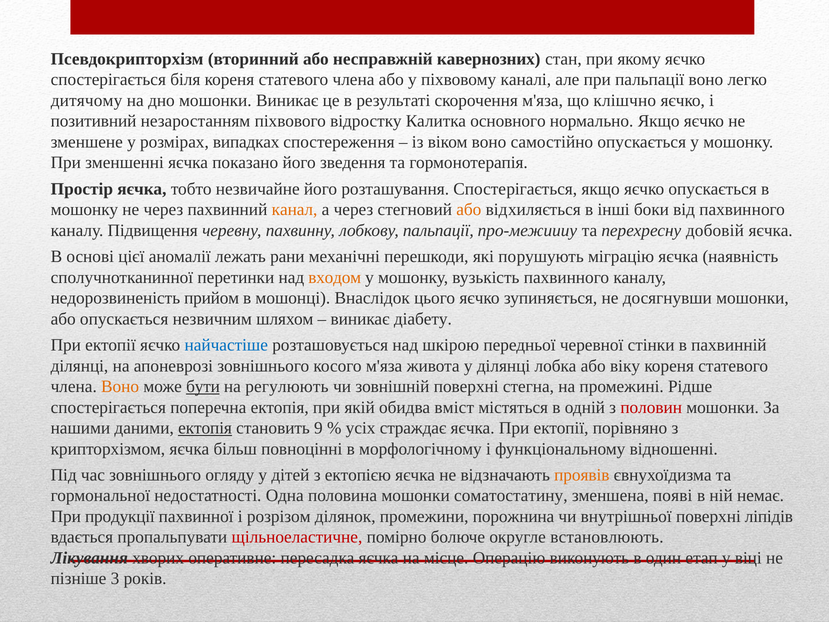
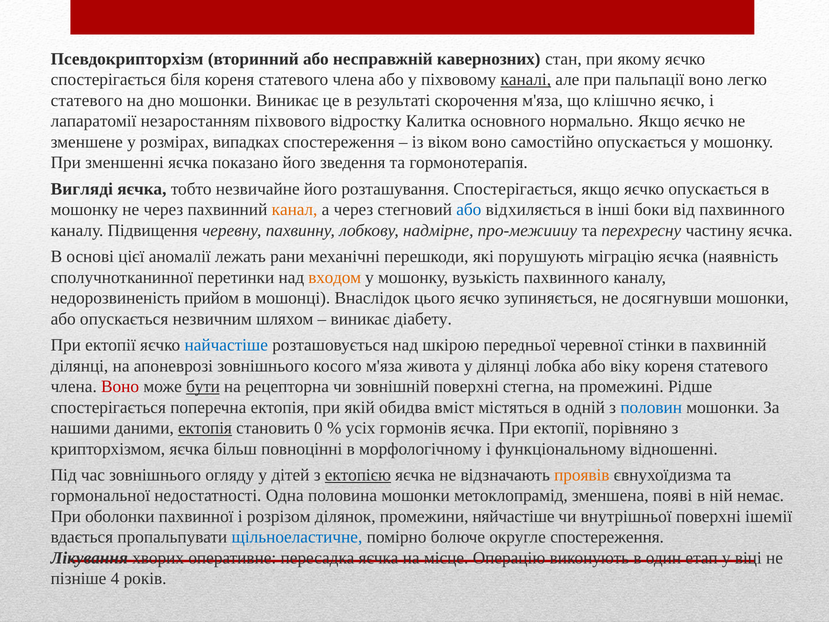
каналі underline: none -> present
дитячому at (87, 100): дитячому -> статевого
позитивний: позитивний -> лапаратомії
Простір: Простір -> Вигляді
або at (469, 210) colour: orange -> blue
лобкову пальпації: пальпації -> надмірне
добовій: добовій -> частину
Воно at (120, 386) colour: orange -> red
регулюють: регулюють -> рецепторна
половин colour: red -> blue
9: 9 -> 0
страждає: страждає -> гормонів
ектопією underline: none -> present
соматостатину: соматостатину -> метоклопрамід
продукції: продукції -> оболонки
порожнина: порожнина -> няйчастіше
ліпідів: ліпідів -> ішемії
щільноеластичне colour: red -> blue
встановлюють: встановлюють -> спостереження
3: 3 -> 4
